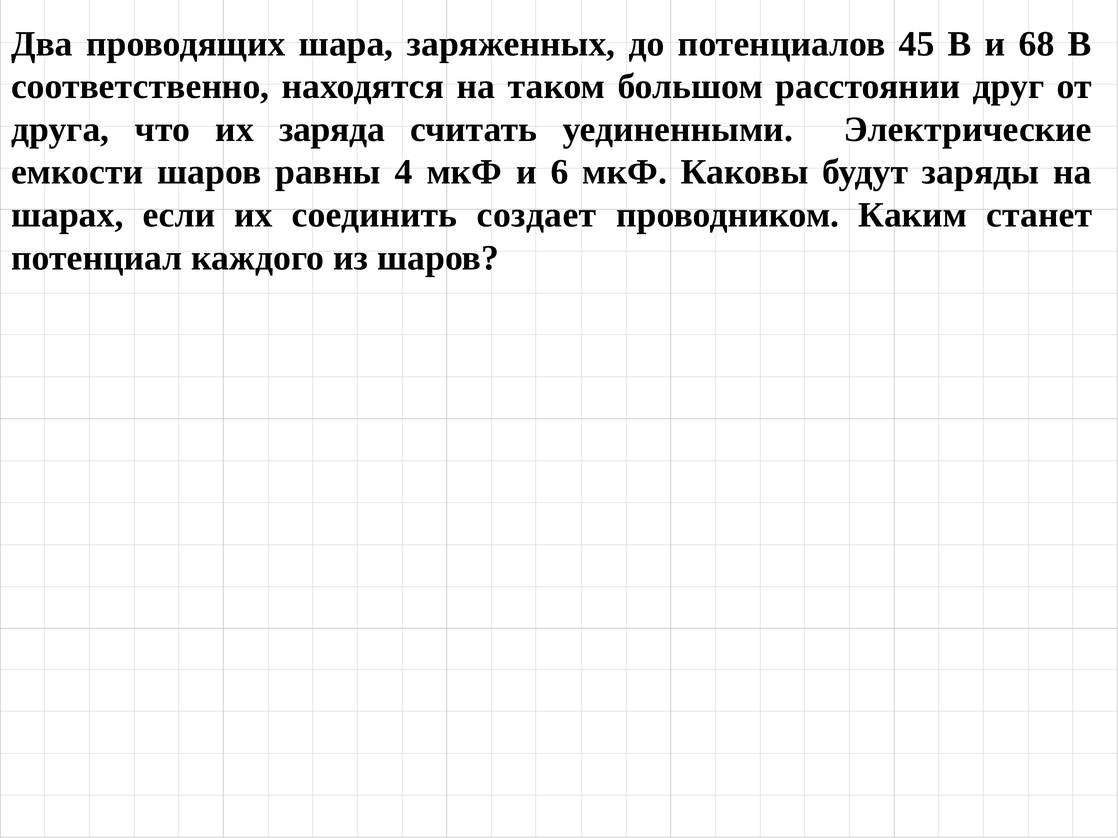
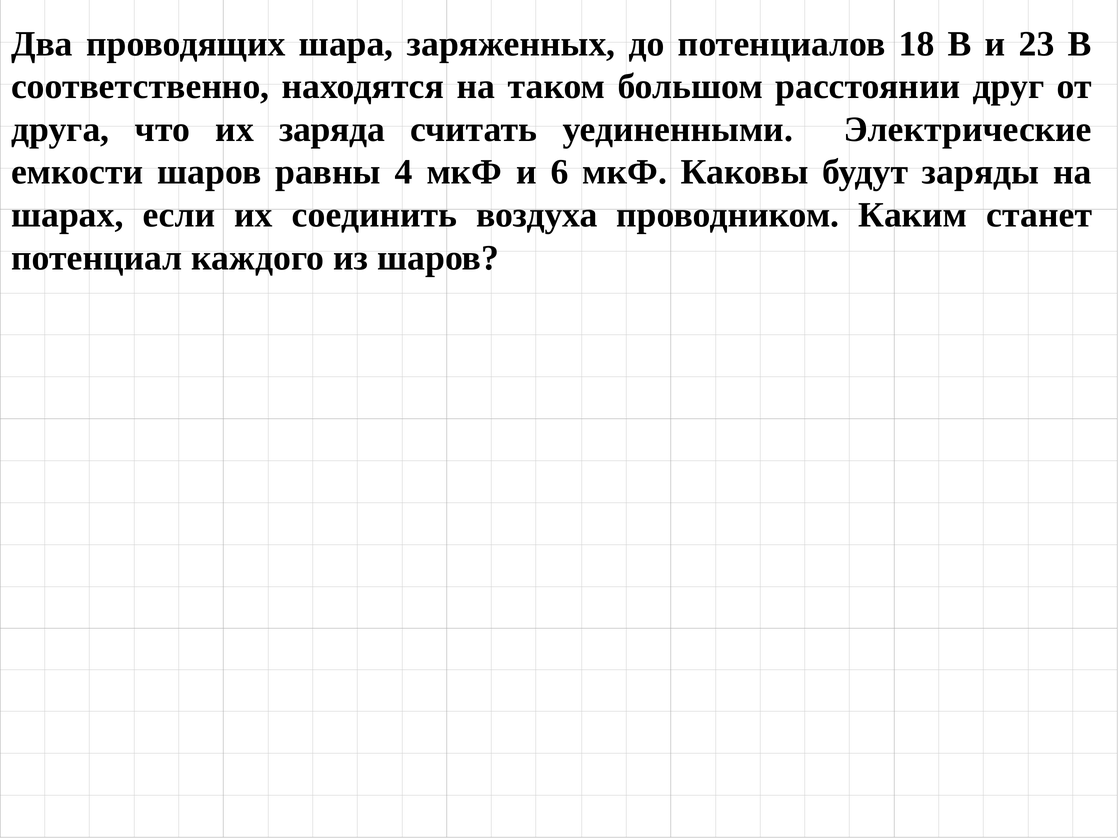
45: 45 -> 18
68: 68 -> 23
создает: создает -> воздуха
